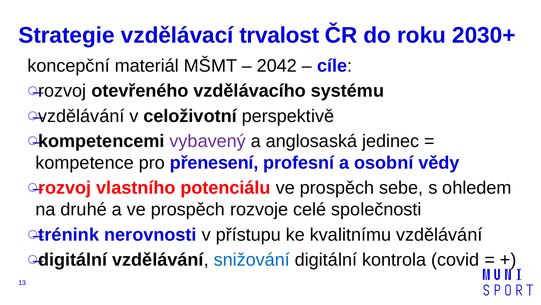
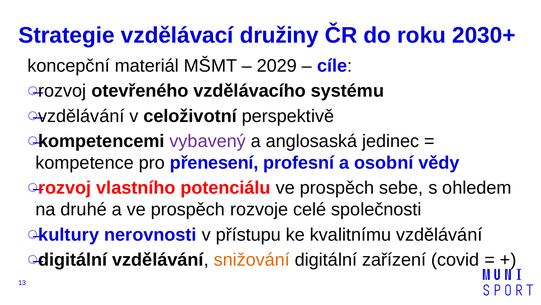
trvalost: trvalost -> družiny
2042: 2042 -> 2029
trénink: trénink -> kultury
snižování colour: blue -> orange
kontrola: kontrola -> zařízení
